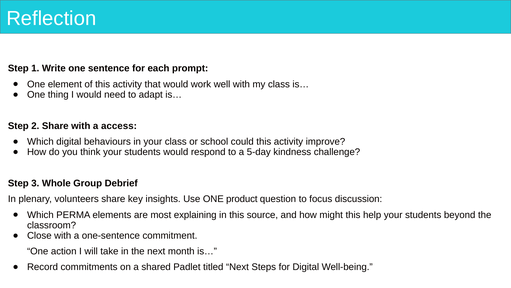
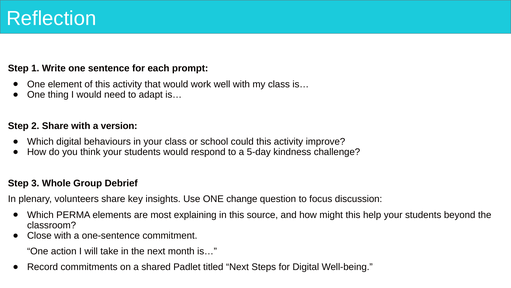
access: access -> version
product: product -> change
